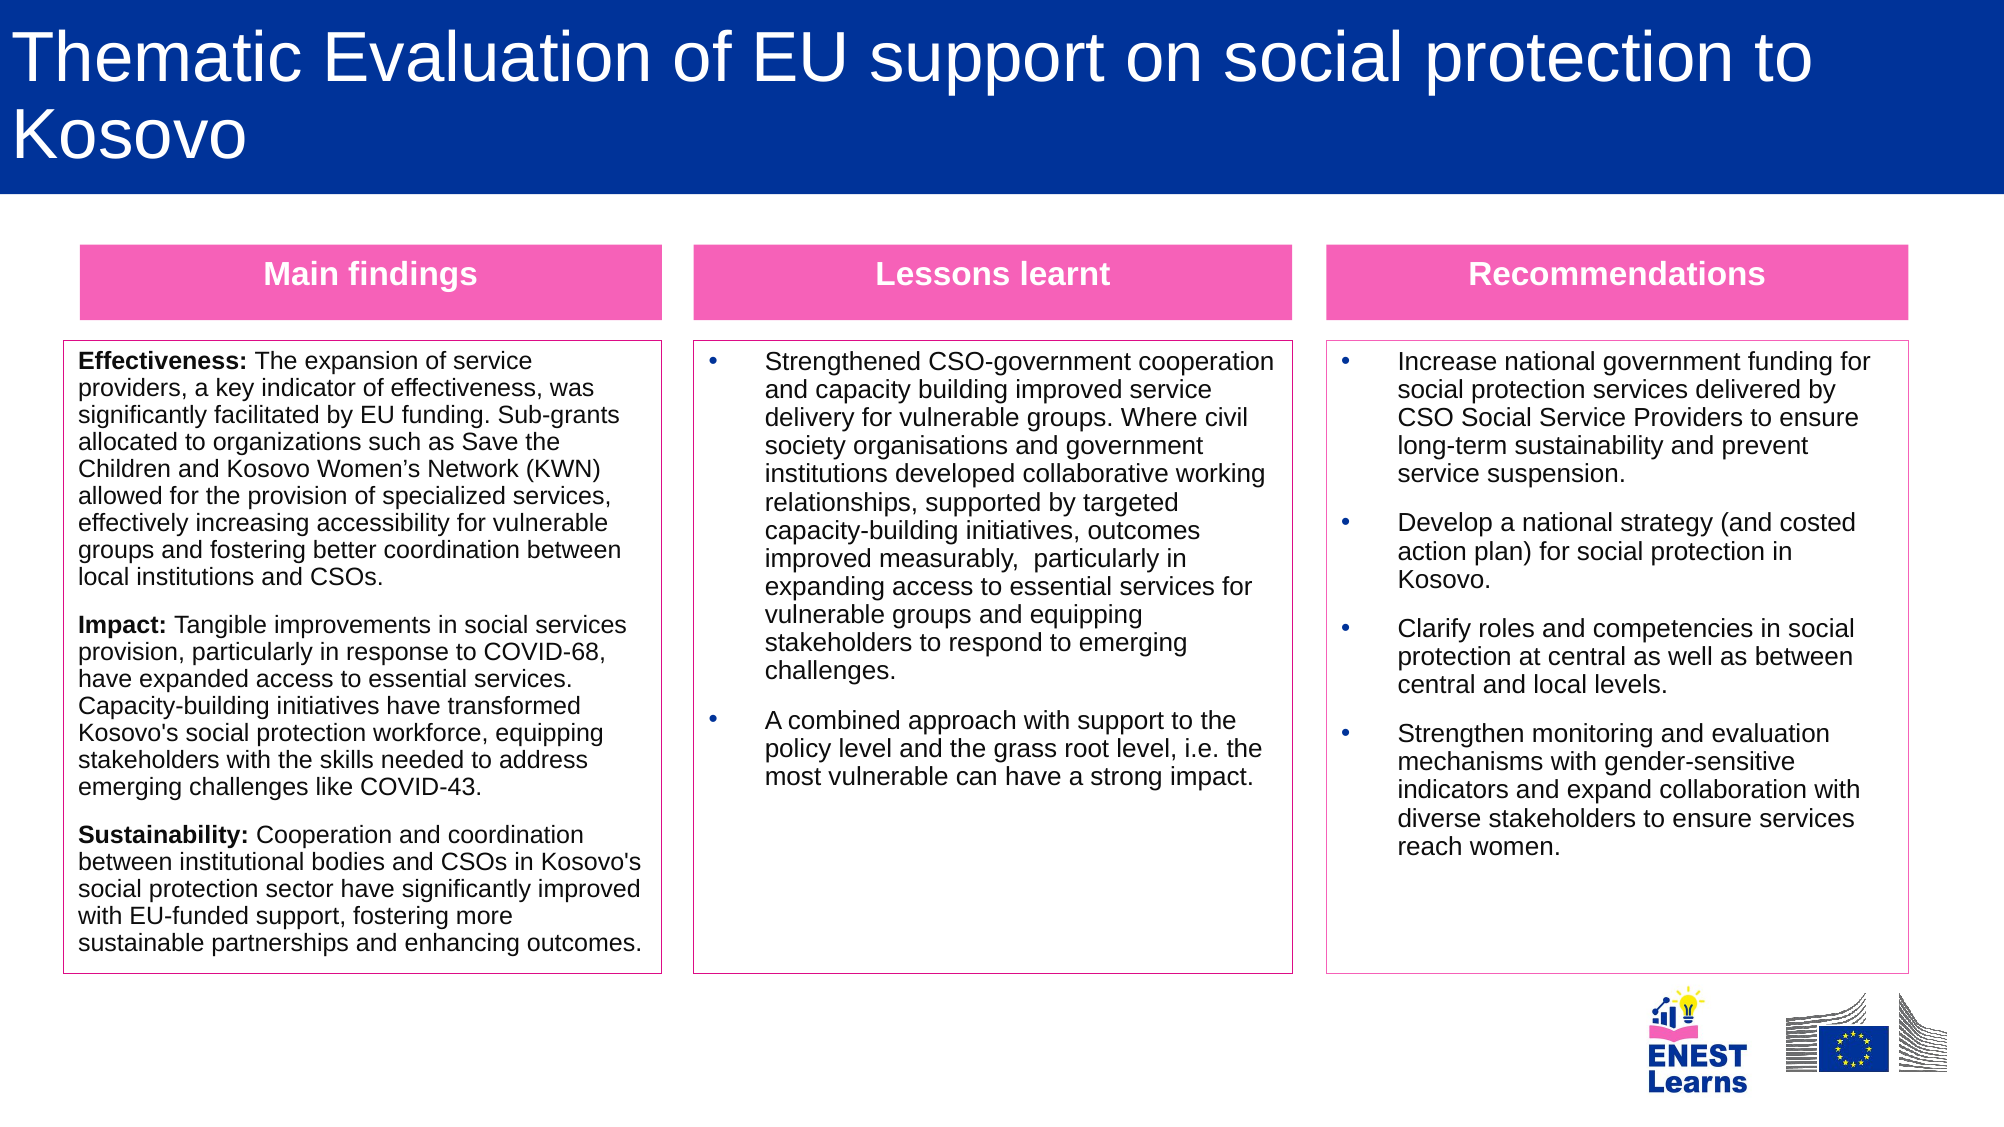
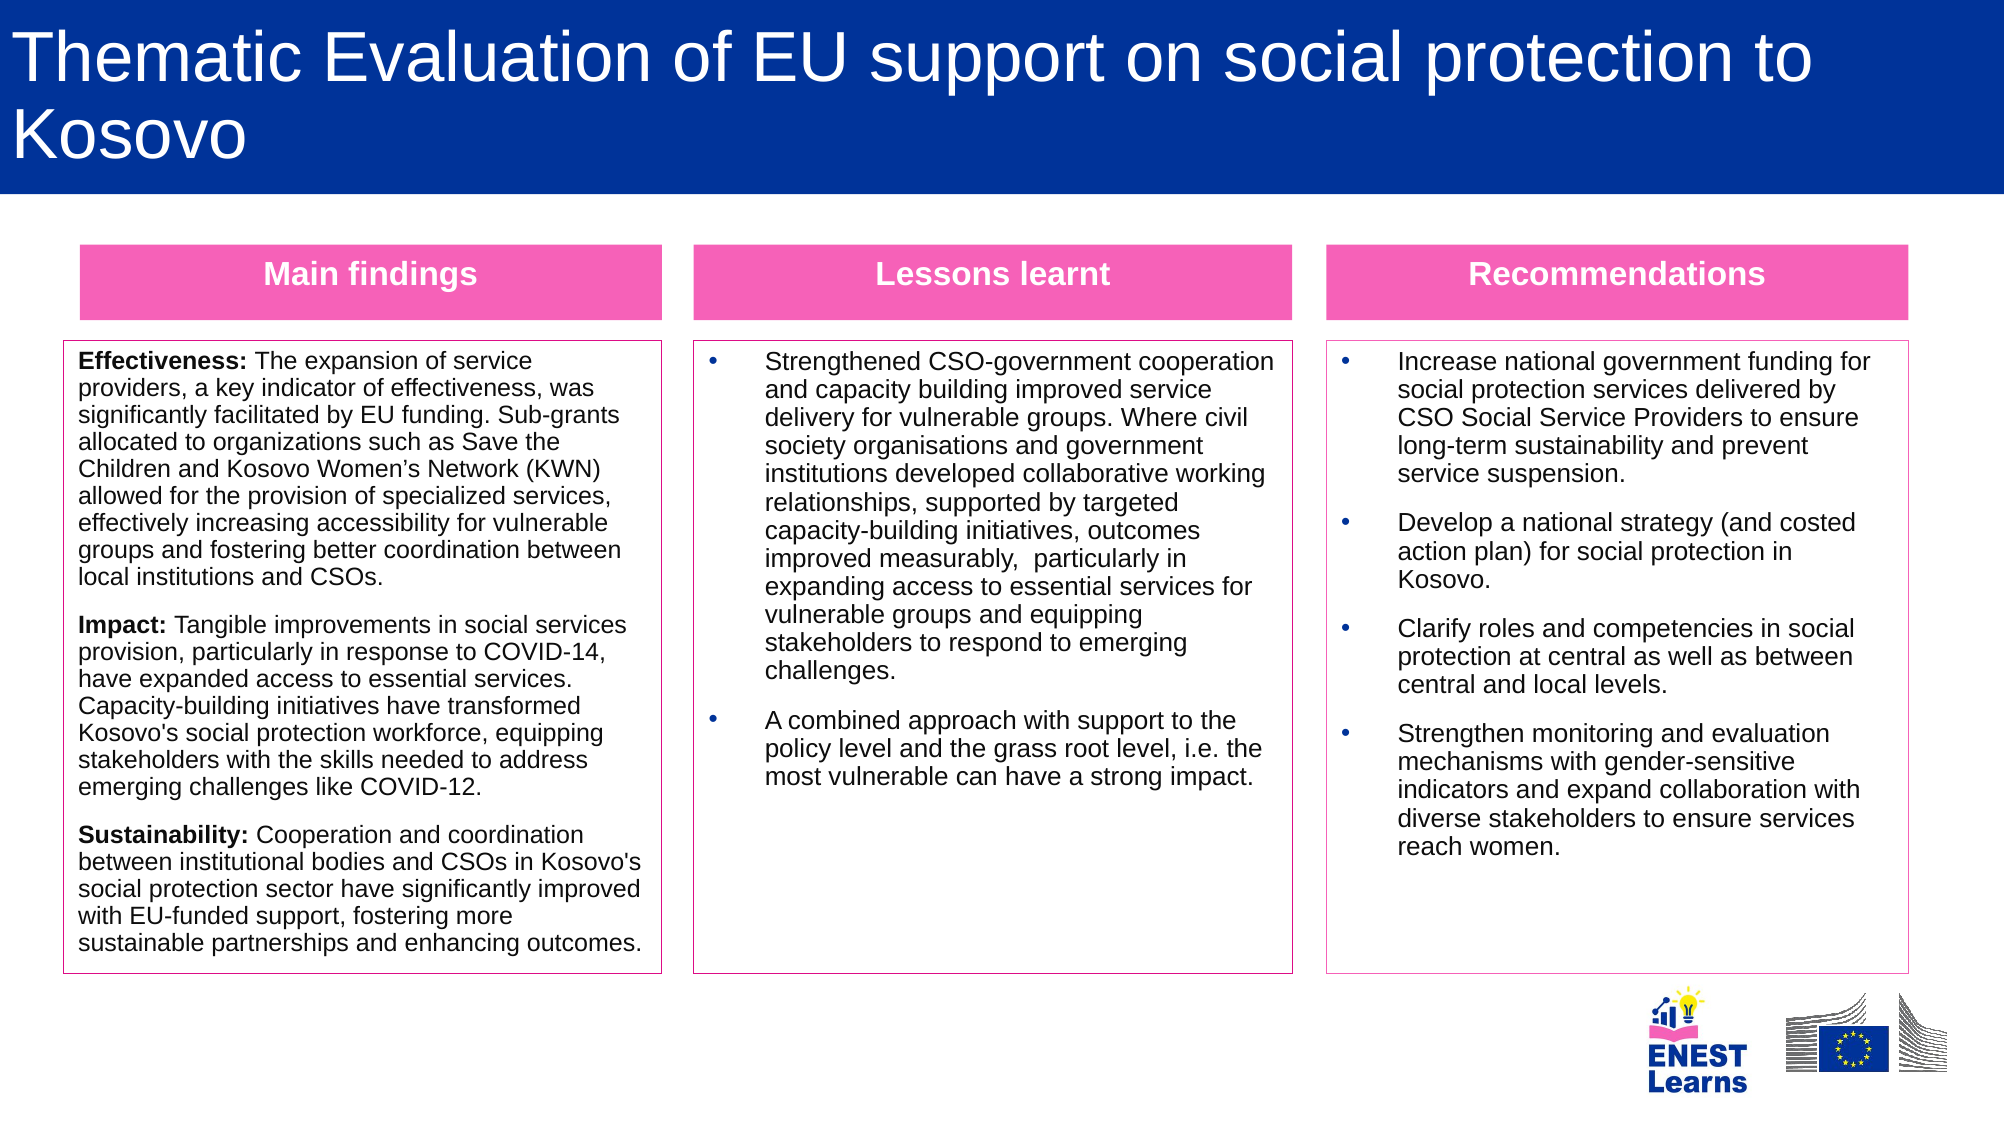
COVID-68: COVID-68 -> COVID-14
COVID-43: COVID-43 -> COVID-12
